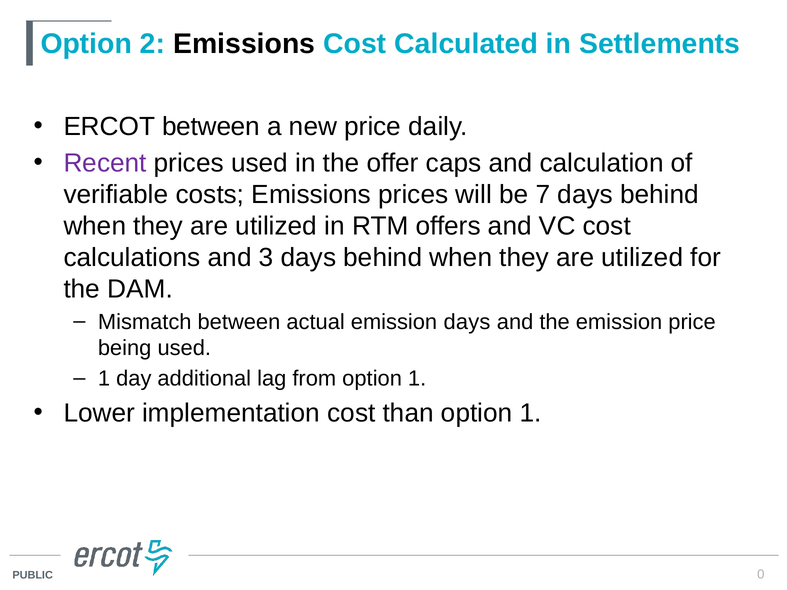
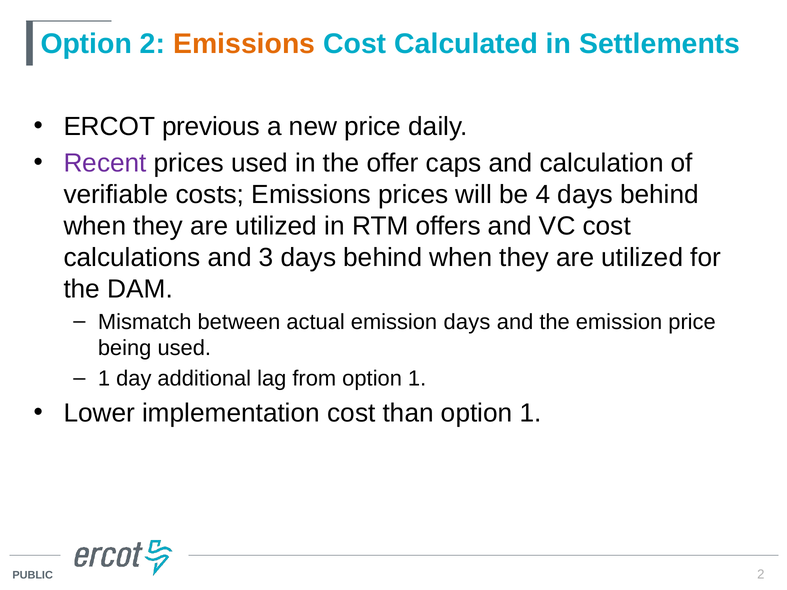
Emissions at (244, 44) colour: black -> orange
ERCOT between: between -> previous
7: 7 -> 4
0 at (761, 575): 0 -> 2
